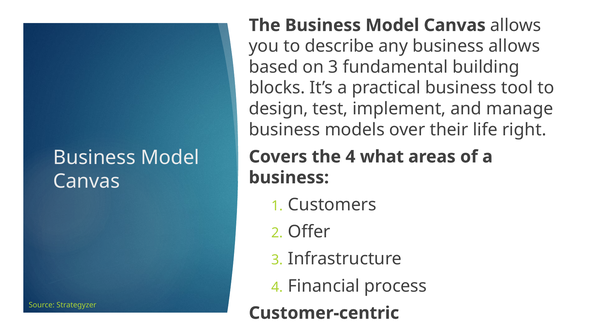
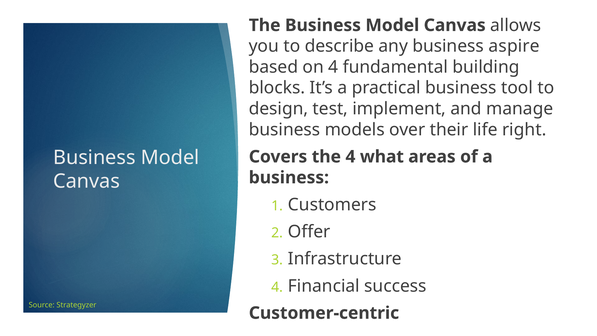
business allows: allows -> aspire
on 3: 3 -> 4
process: process -> success
